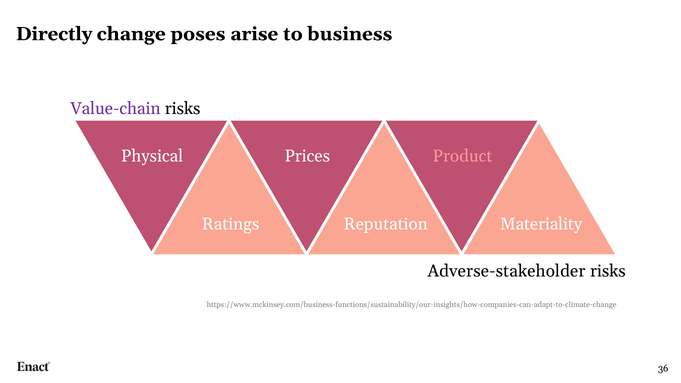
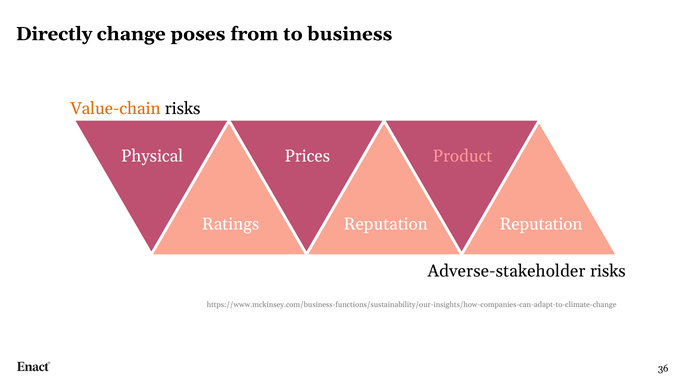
arise: arise -> from
Value-chain colour: purple -> orange
Reputation Materiality: Materiality -> Reputation
